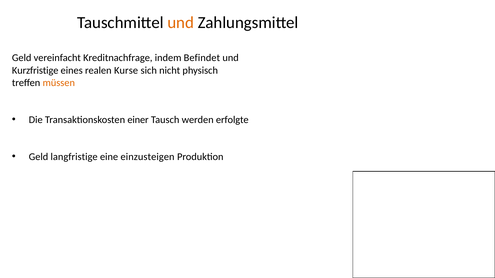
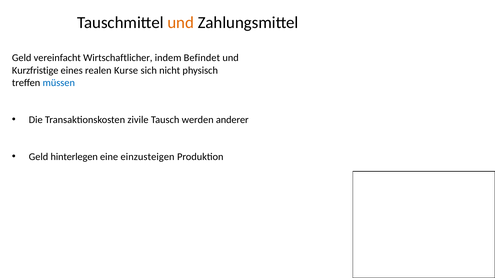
Kreditnachfrage: Kreditnachfrage -> Wirtschaftlicher
müssen colour: orange -> blue
einer: einer -> zivile
erfolgte: erfolgte -> anderer
langfristige: langfristige -> hinterlegen
